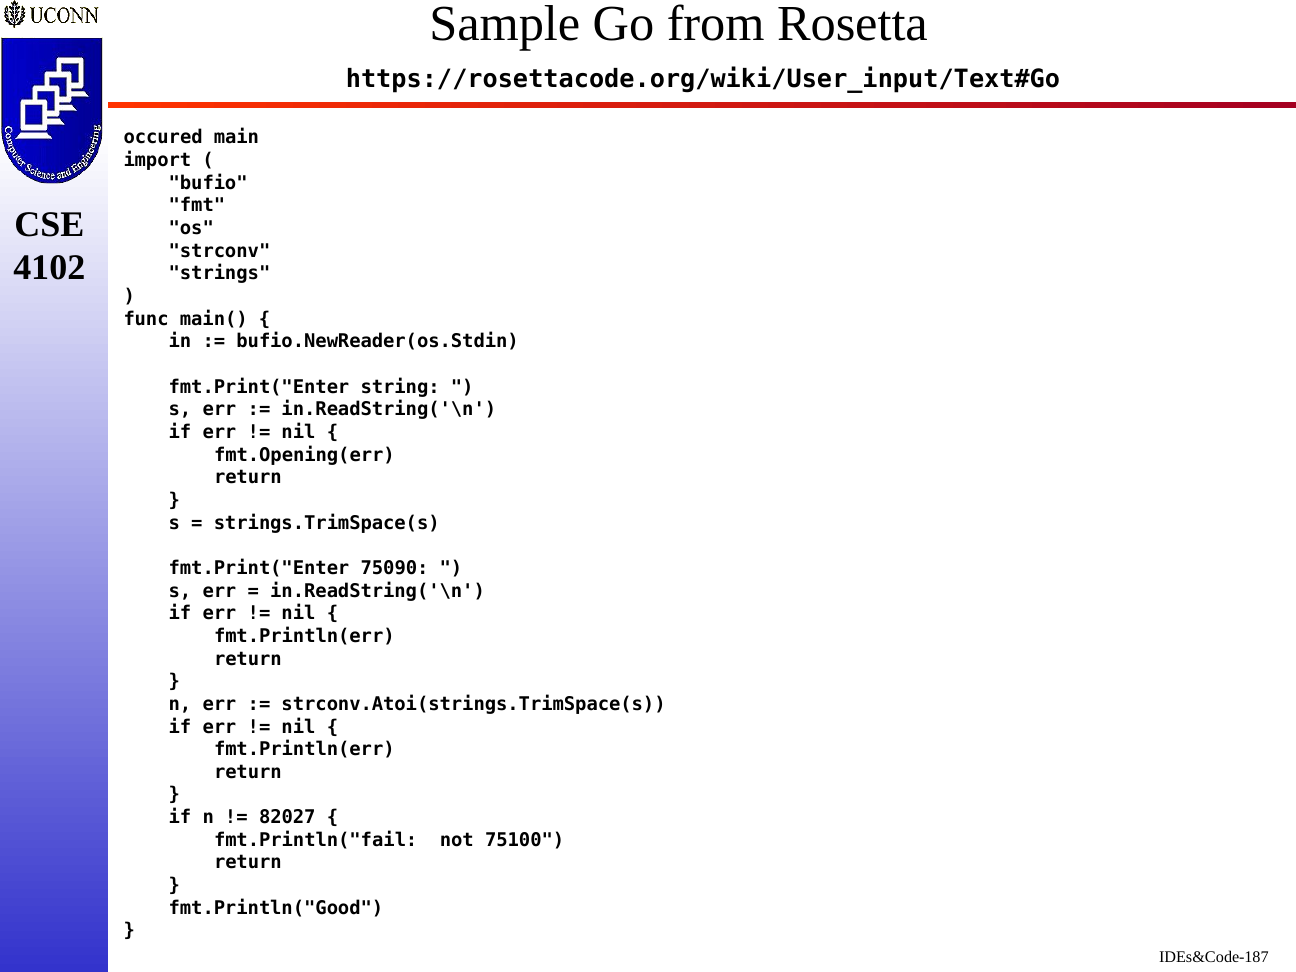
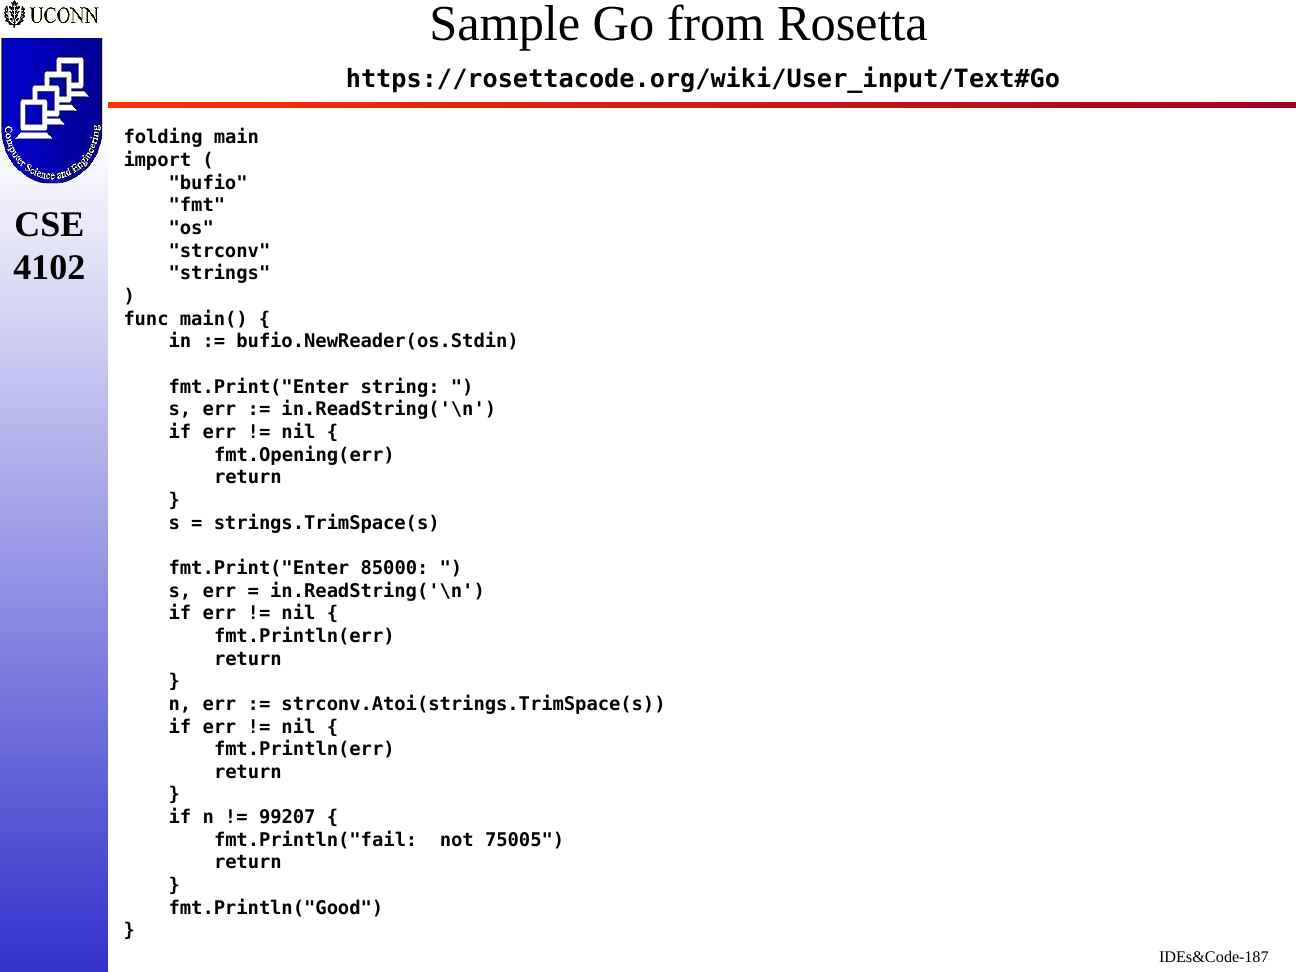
occured: occured -> folding
75090: 75090 -> 85000
82027: 82027 -> 99207
75100: 75100 -> 75005
